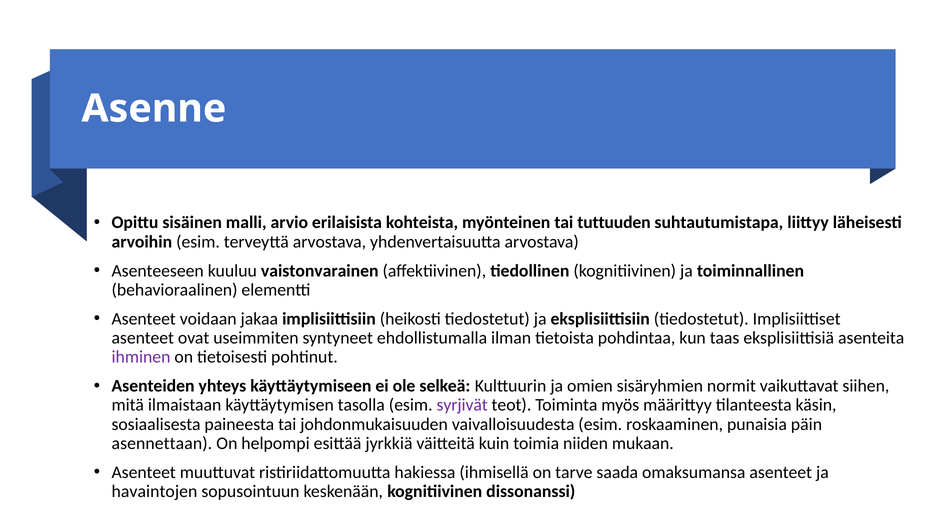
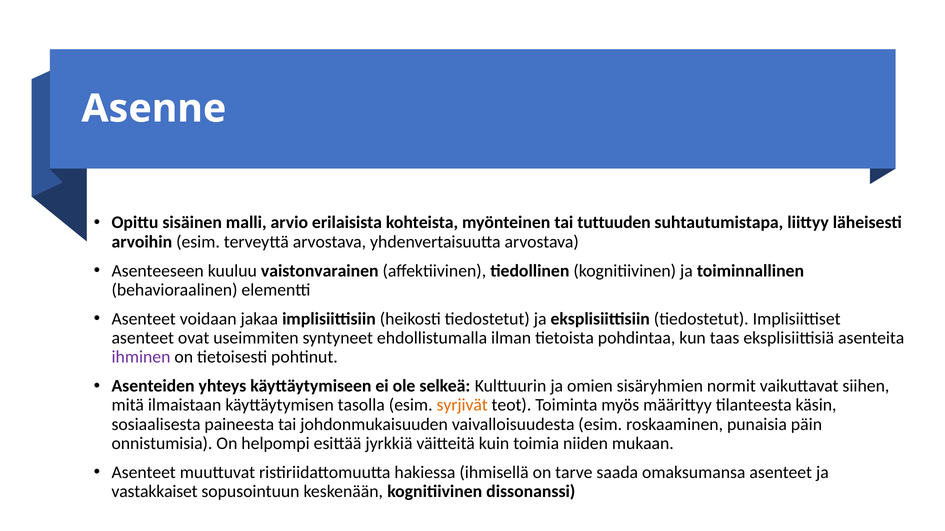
syrjivät colour: purple -> orange
asennettaan: asennettaan -> onnistumisia
havaintojen: havaintojen -> vastakkaiset
